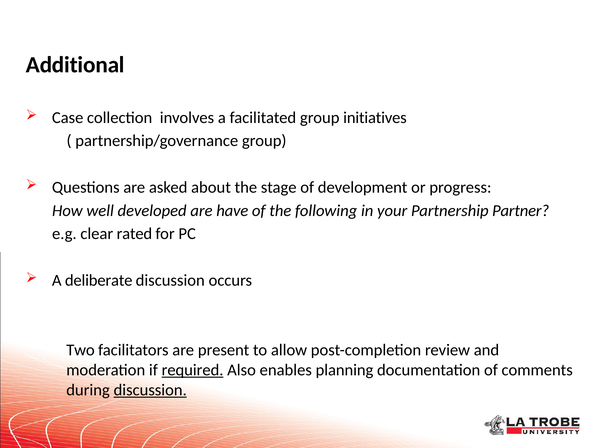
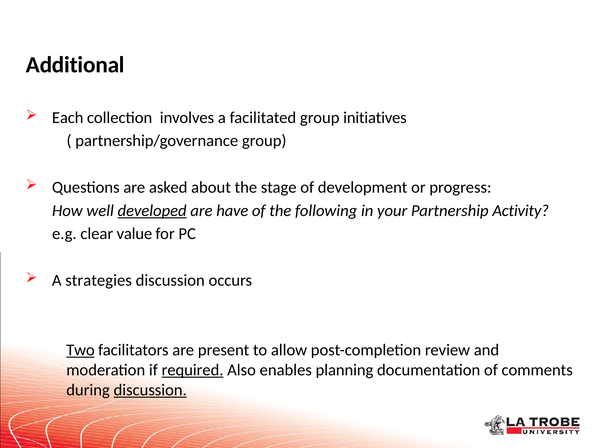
Case: Case -> Each
developed underline: none -> present
Partner: Partner -> Activity
rated: rated -> value
deliberate: deliberate -> strategies
Two underline: none -> present
